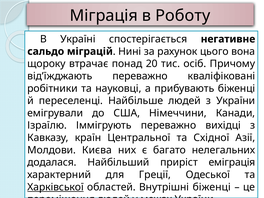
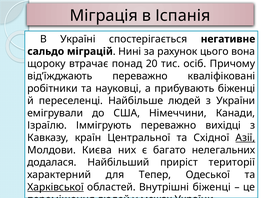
Роботу: Роботу -> Іспанія
Азії underline: none -> present
еміграція: еміграція -> території
Греції: Греції -> Тепер
